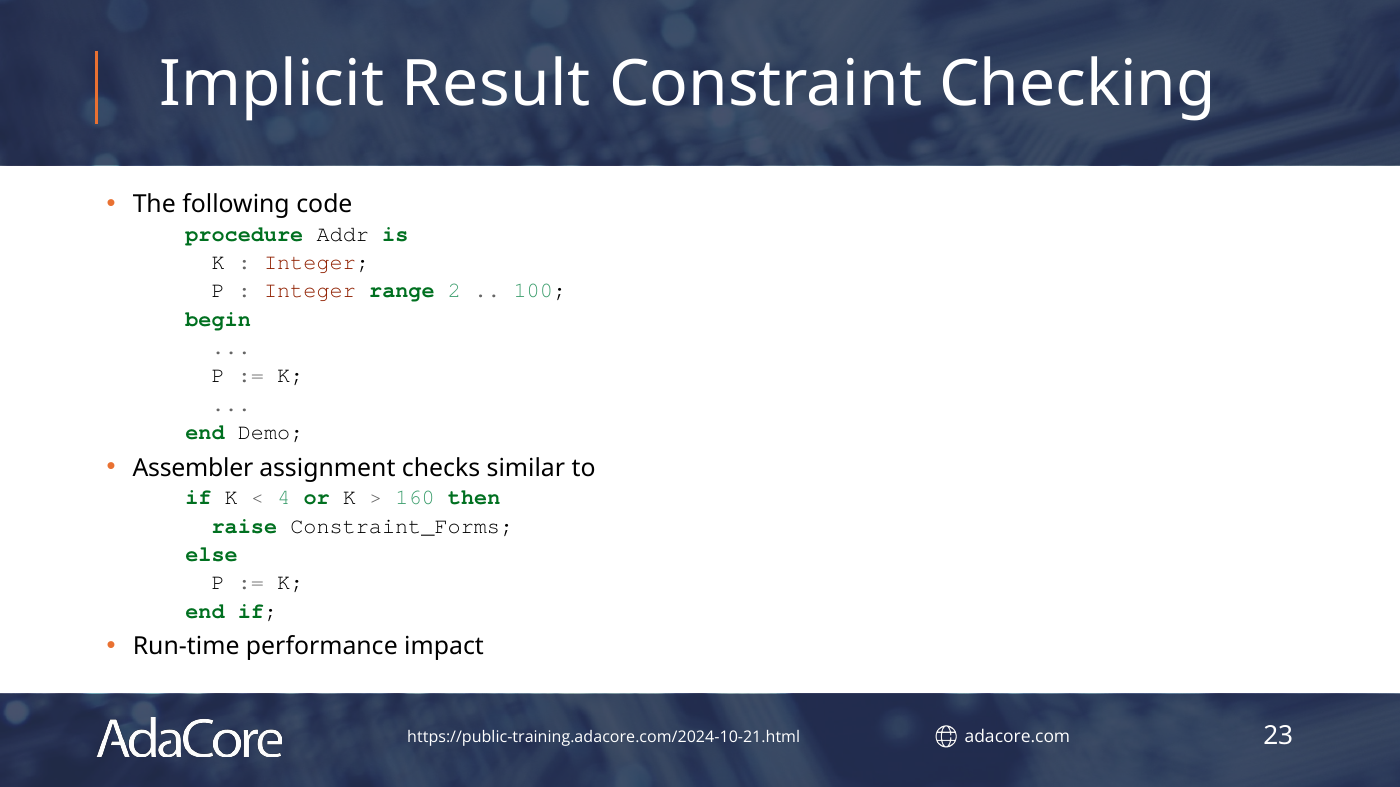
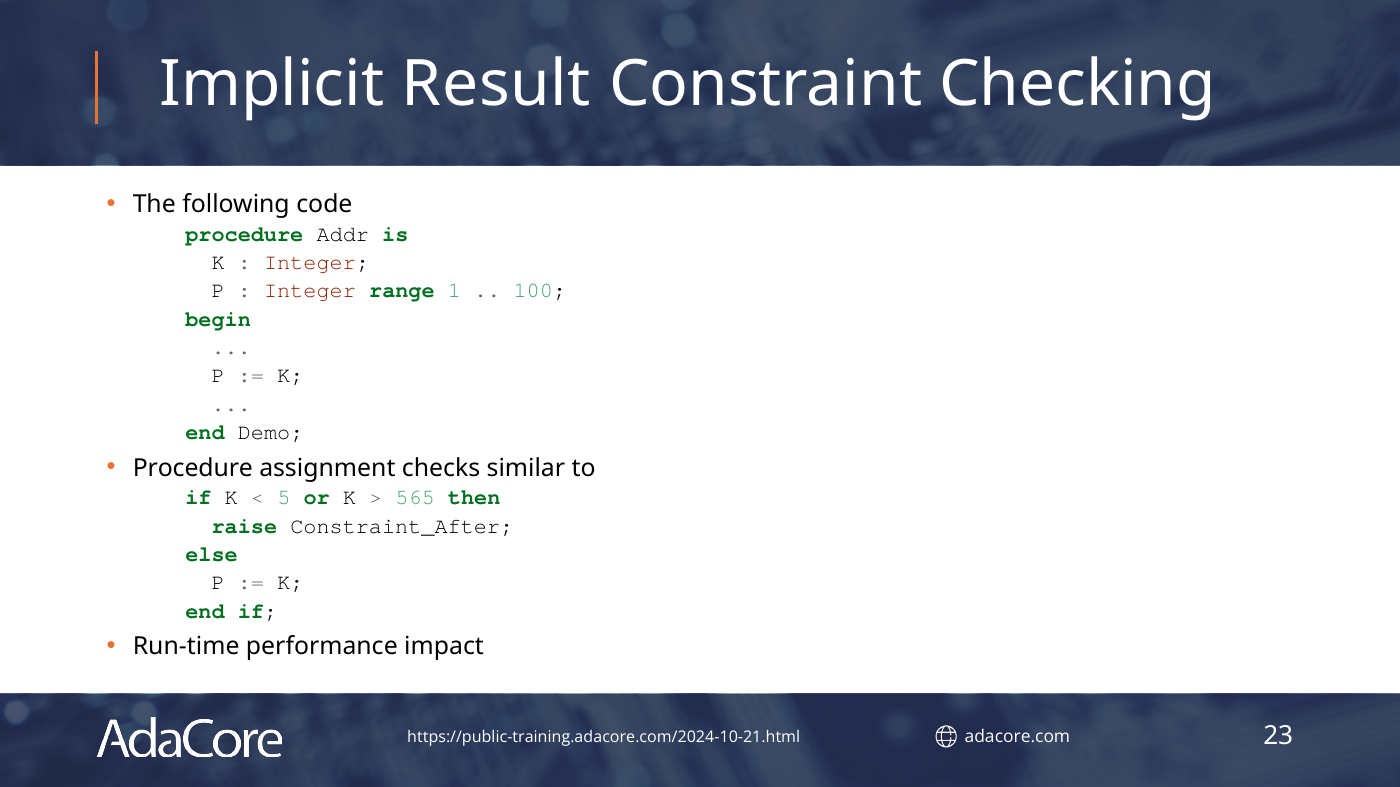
2: 2 -> 1
Assembler at (193, 468): Assembler -> Procedure
4: 4 -> 5
160: 160 -> 565
Constraint_Forms: Constraint_Forms -> Constraint_After
